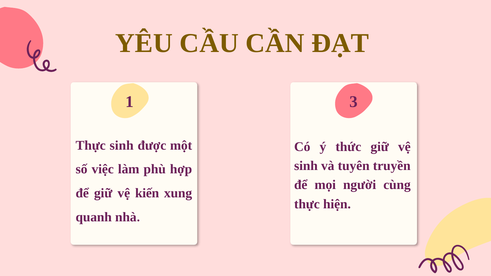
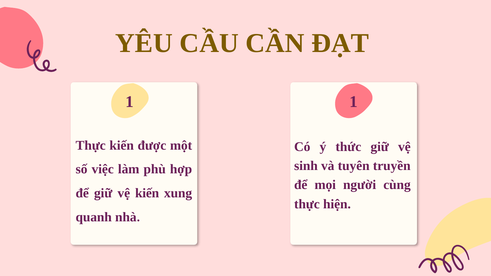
1 3: 3 -> 1
Thực sinh: sinh -> kiến
